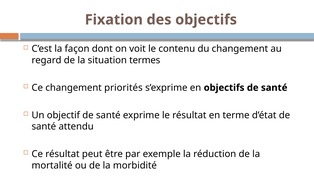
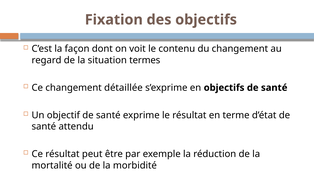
priorités: priorités -> détaillée
